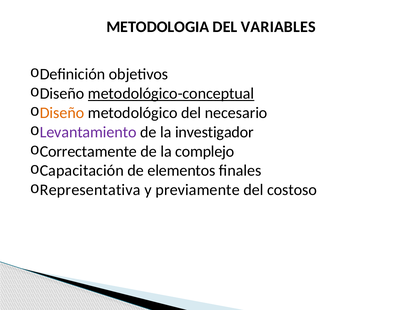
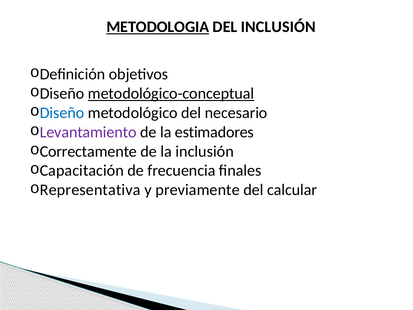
METODOLOGIA underline: none -> present
DEL VARIABLES: VARIABLES -> INCLUSIÓN
Diseño at (62, 113) colour: orange -> blue
investigador: investigador -> estimadores
la complejo: complejo -> inclusión
elementos: elementos -> frecuencia
costoso: costoso -> calcular
